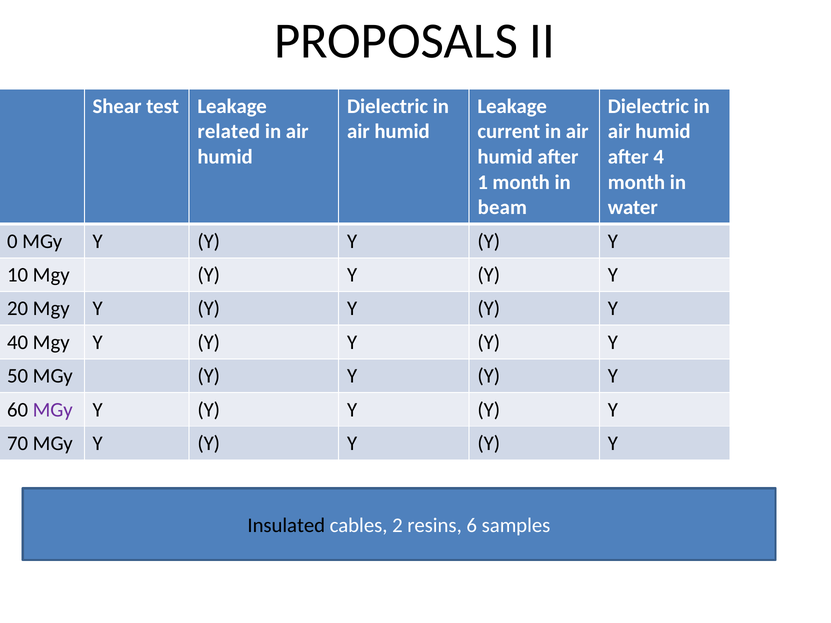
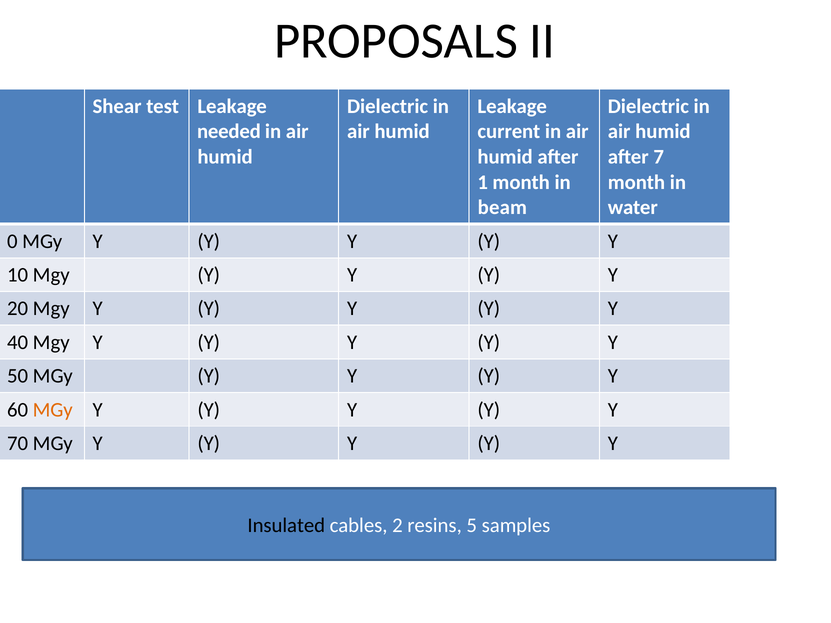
related: related -> needed
4: 4 -> 7
MGy at (53, 410) colour: purple -> orange
6: 6 -> 5
